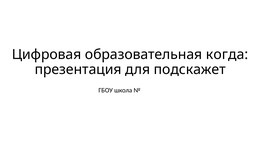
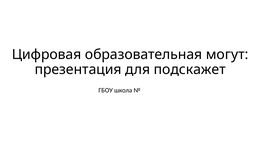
когда: когда -> могут
